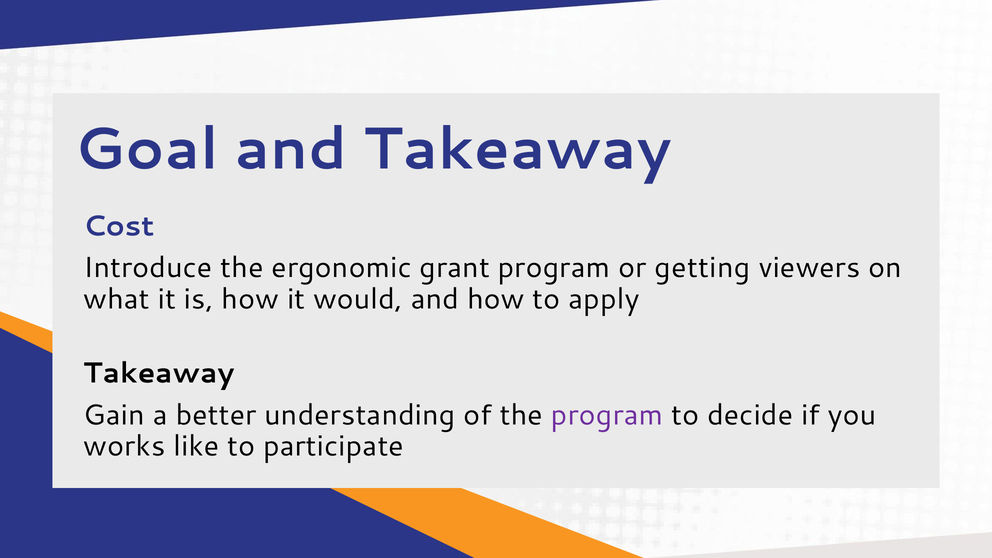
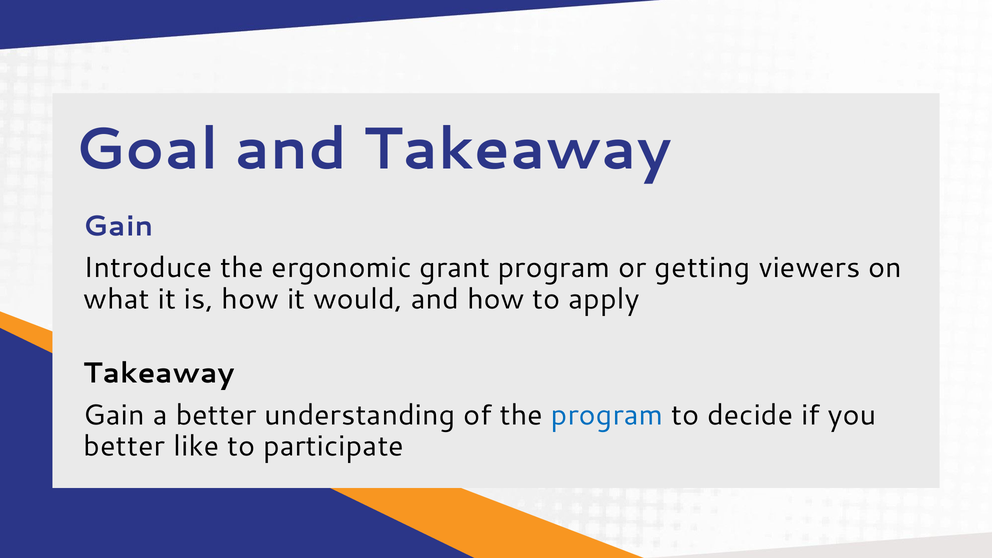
Cost at (119, 226): Cost -> Gain
program at (607, 415) colour: purple -> blue
works at (124, 446): works -> better
